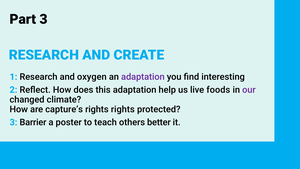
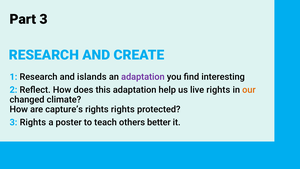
oxygen: oxygen -> islands
live foods: foods -> rights
our colour: purple -> orange
3 Barrier: Barrier -> Rights
